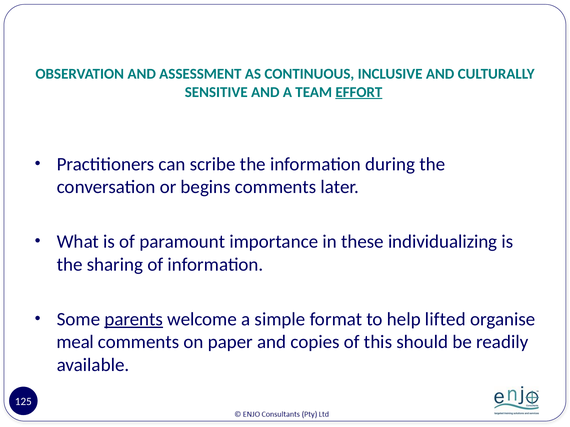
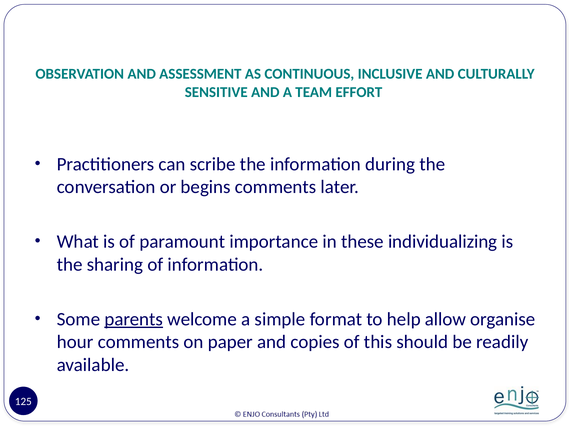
EFFORT underline: present -> none
lifted: lifted -> allow
meal: meal -> hour
